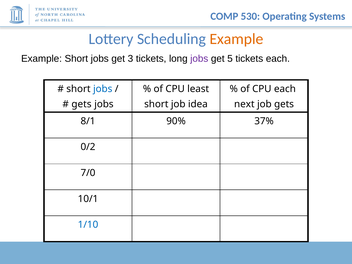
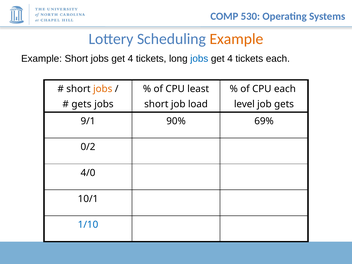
Short jobs get 3: 3 -> 4
jobs at (199, 59) colour: purple -> blue
5 at (230, 59): 5 -> 4
jobs at (103, 89) colour: blue -> orange
idea: idea -> load
next: next -> level
8/1: 8/1 -> 9/1
37%: 37% -> 69%
7/0: 7/0 -> 4/0
